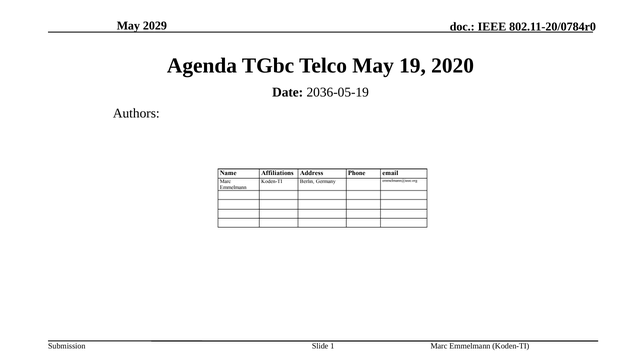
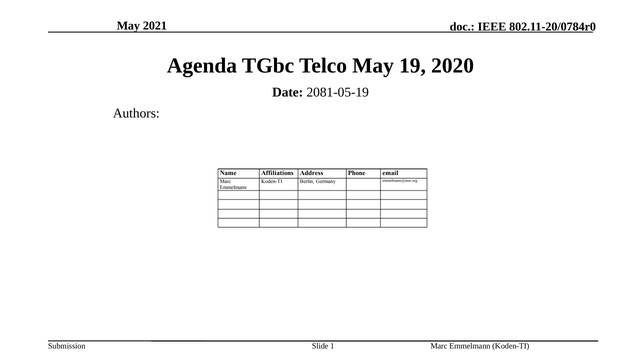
2029: 2029 -> 2021
2036-05-19: 2036-05-19 -> 2081-05-19
